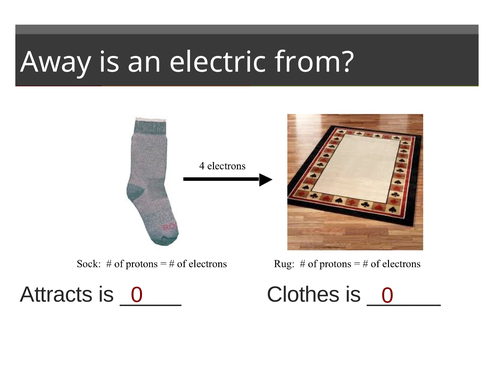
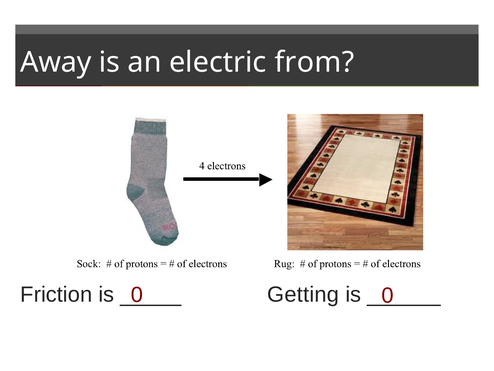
Attracts: Attracts -> Friction
Clothes: Clothes -> Getting
